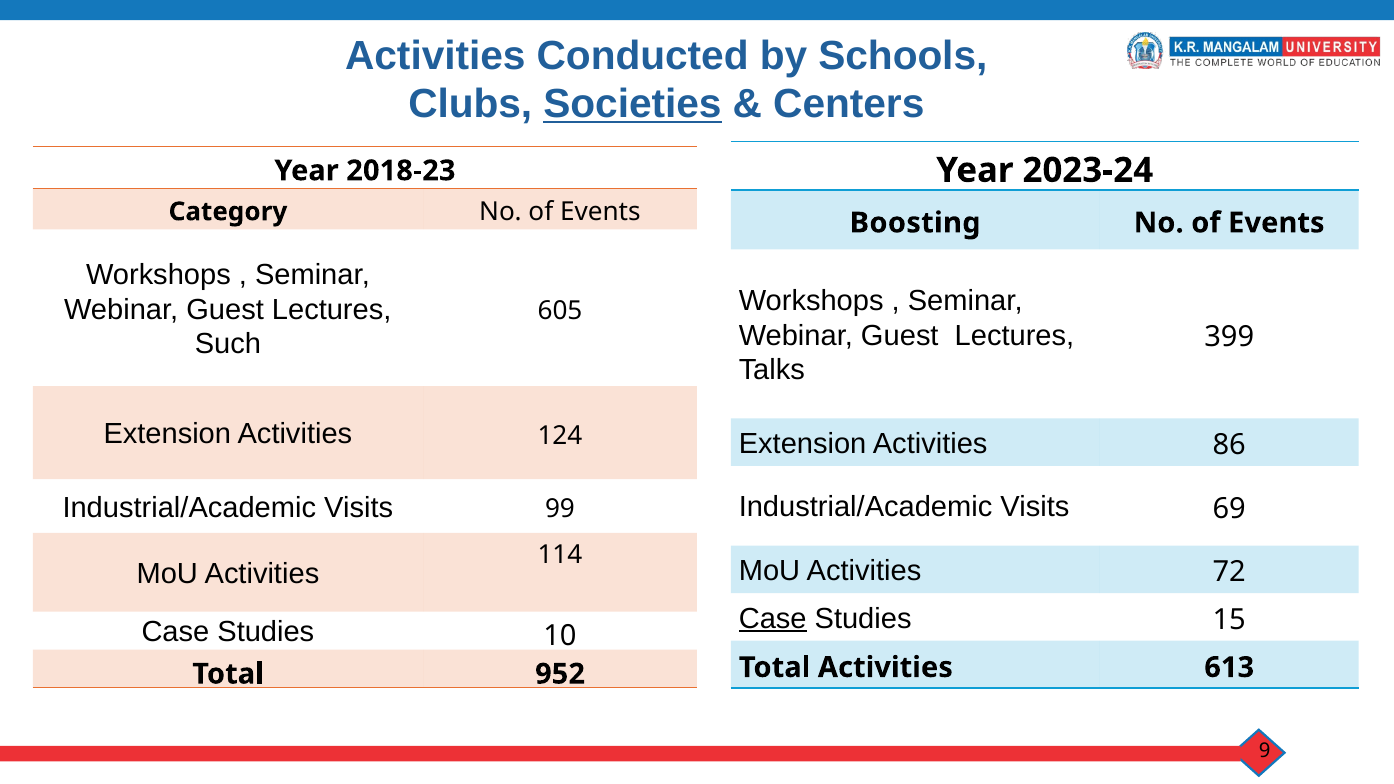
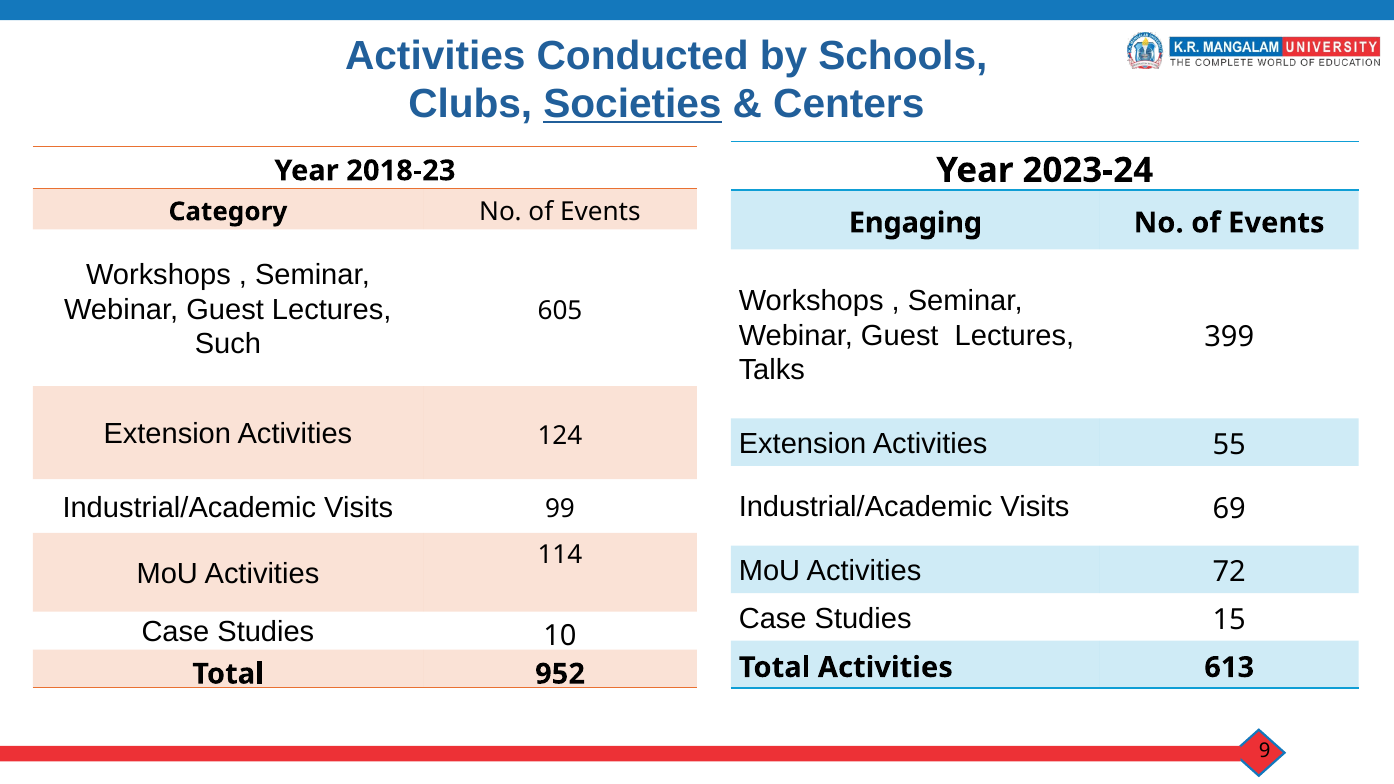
Boosting: Boosting -> Engaging
86: 86 -> 55
Case at (773, 619) underline: present -> none
